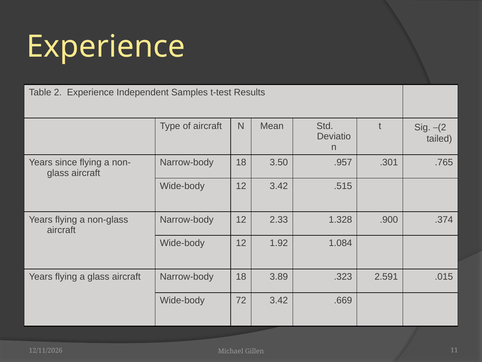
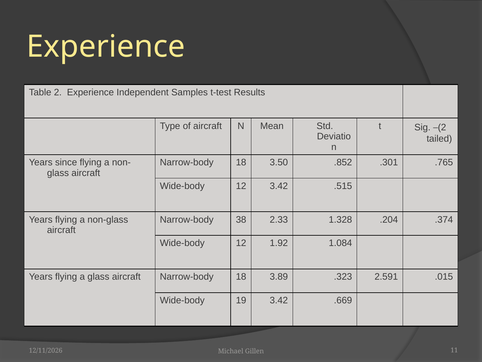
.957: .957 -> .852
Narrow-body 12: 12 -> 38
.900: .900 -> .204
72: 72 -> 19
